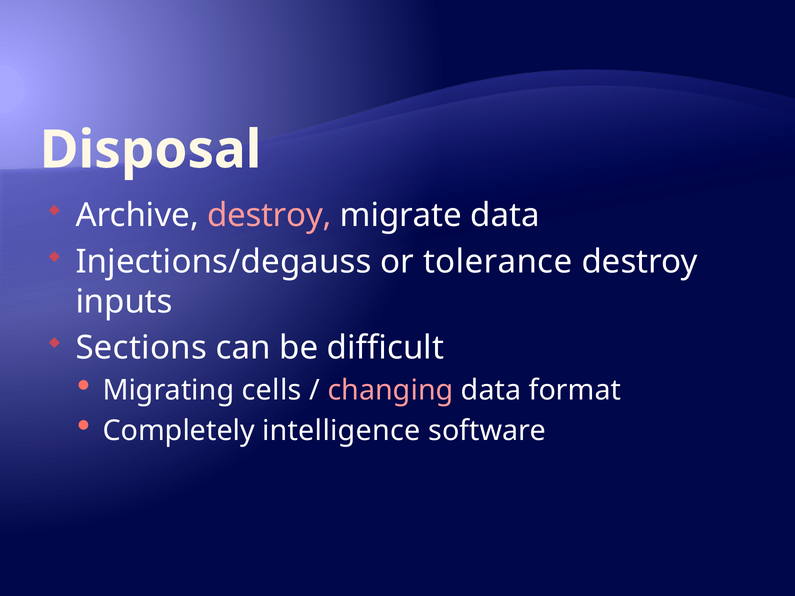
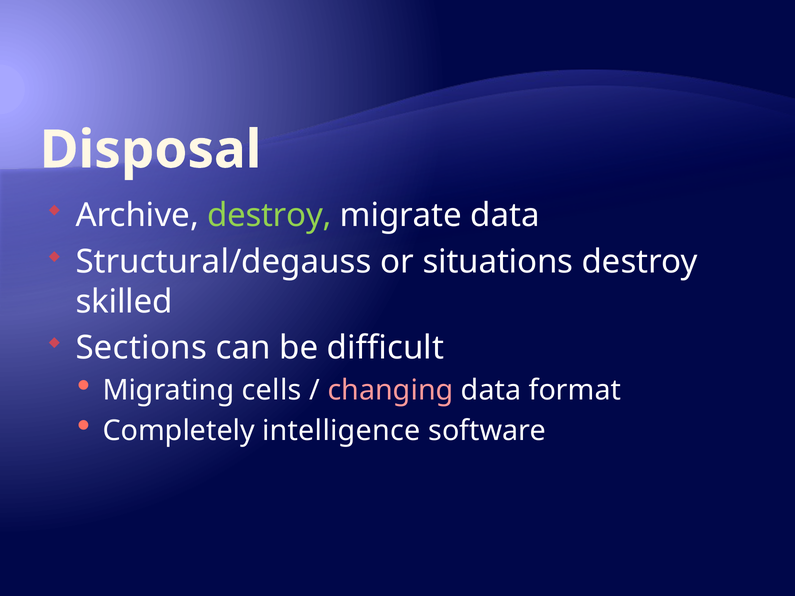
destroy at (269, 216) colour: pink -> light green
Injections/degauss: Injections/degauss -> Structural/degauss
tolerance: tolerance -> situations
inputs: inputs -> skilled
